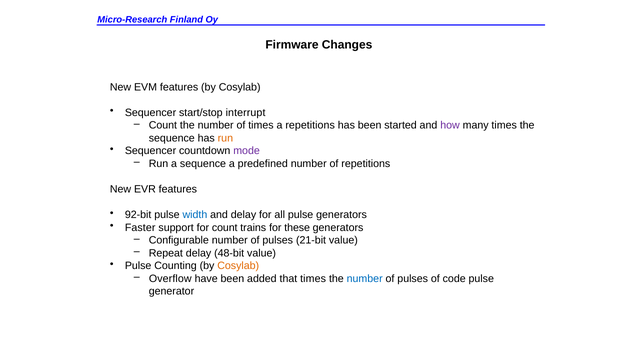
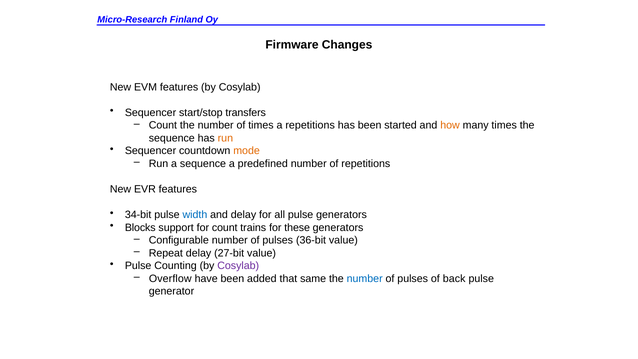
interrupt: interrupt -> transfers
how colour: purple -> orange
mode colour: purple -> orange
92-bit: 92-bit -> 34-bit
Faster: Faster -> Blocks
21-bit: 21-bit -> 36-bit
48-bit: 48-bit -> 27-bit
Cosylab at (238, 266) colour: orange -> purple
that times: times -> same
code: code -> back
